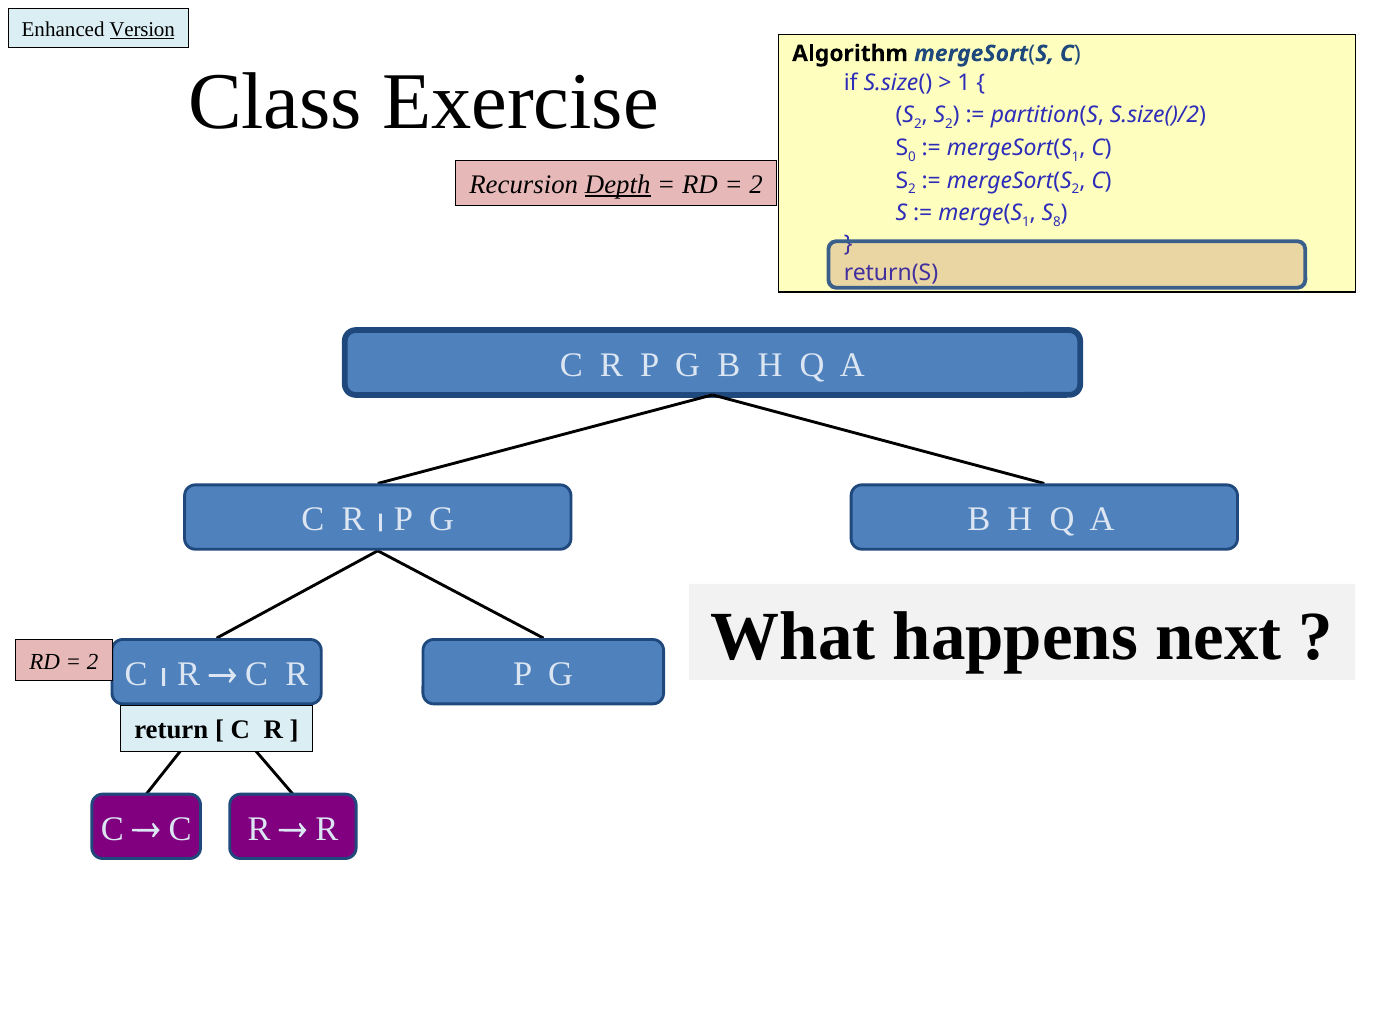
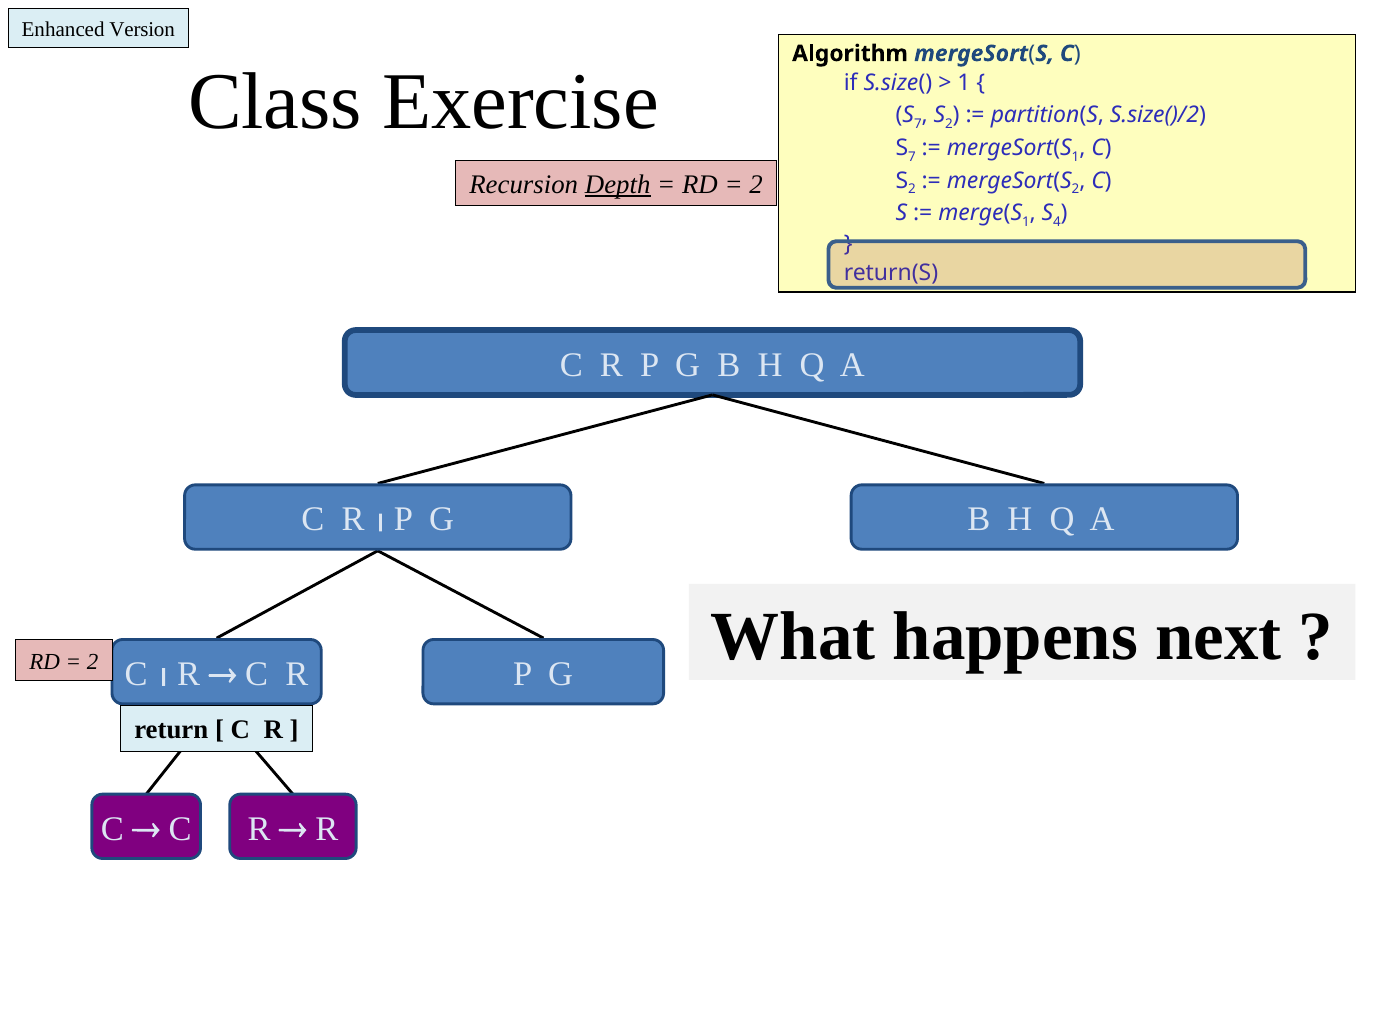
Version underline: present -> none
2 at (918, 124): 2 -> 7
0 at (912, 157): 0 -> 7
8: 8 -> 4
